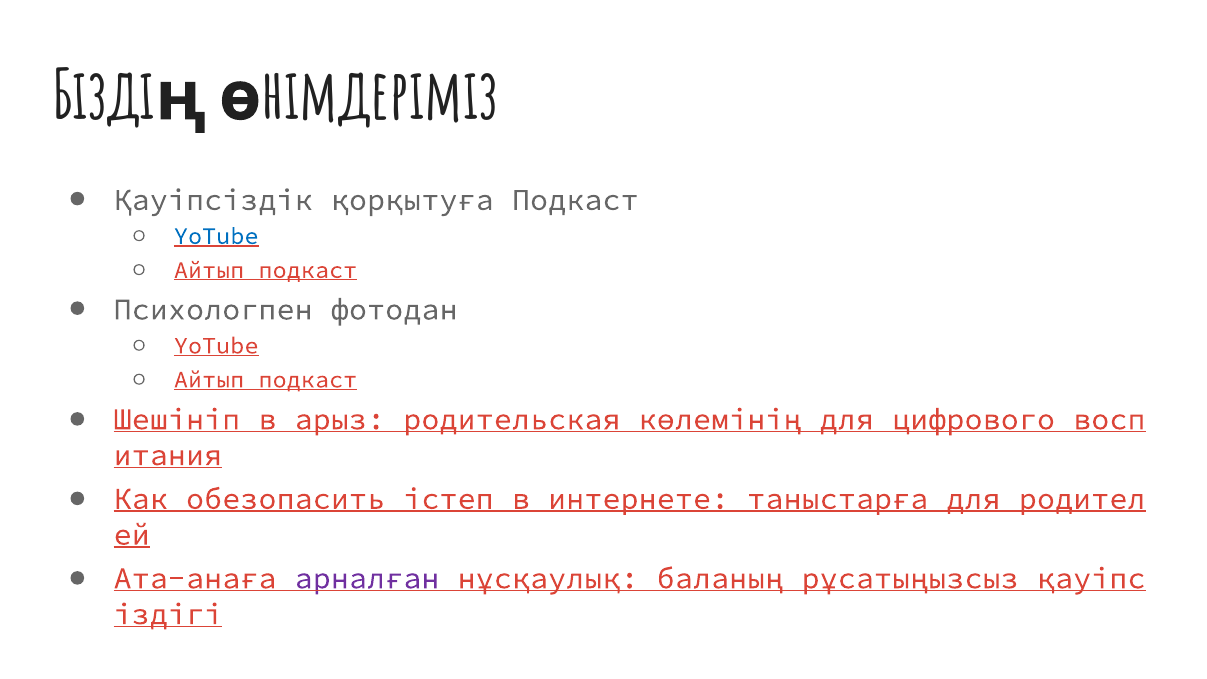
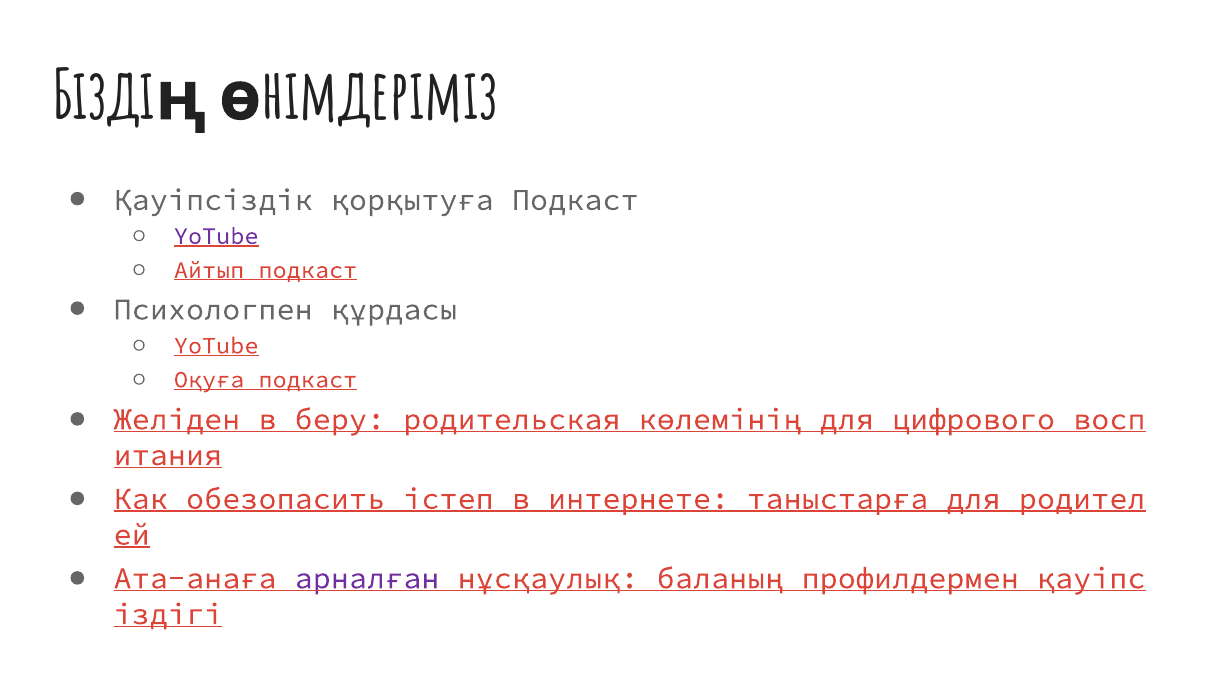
YoTube at (216, 236) colour: blue -> purple
фотодан: фотодан -> құрдасы
Айтып at (209, 380): Айтып -> Оқуға
Шешініп: Шешініп -> Желіден
арыз: арыз -> беру
рұсатыңызсыз: рұсатыңызсыз -> профилдермен
